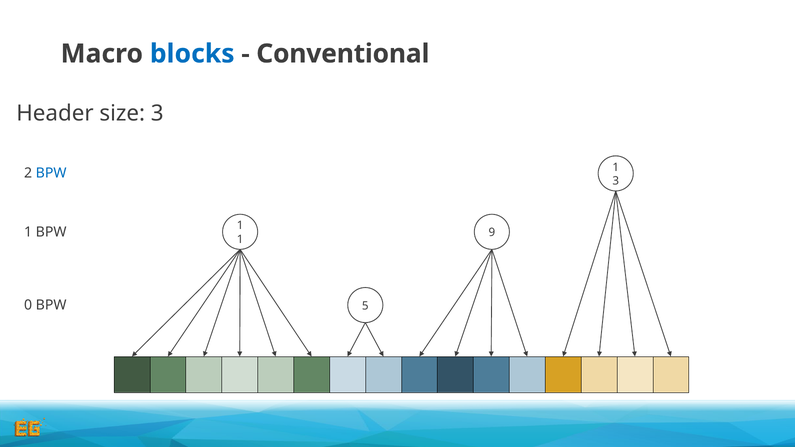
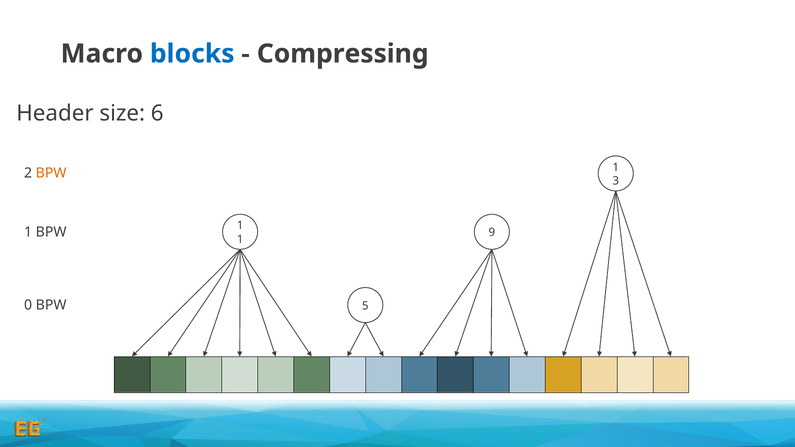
Conventional: Conventional -> Compressing
size 3: 3 -> 6
BPW at (51, 173) colour: blue -> orange
